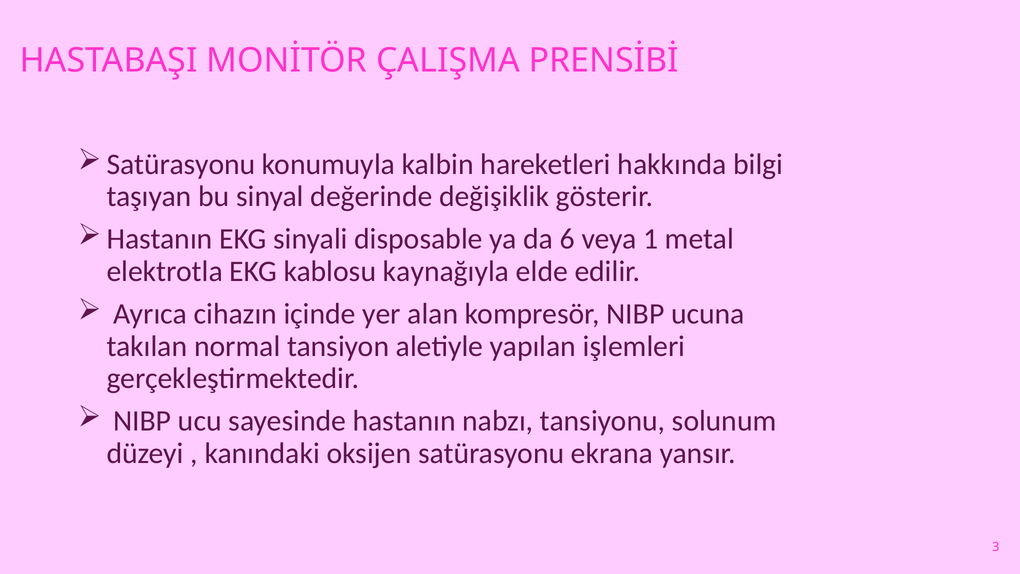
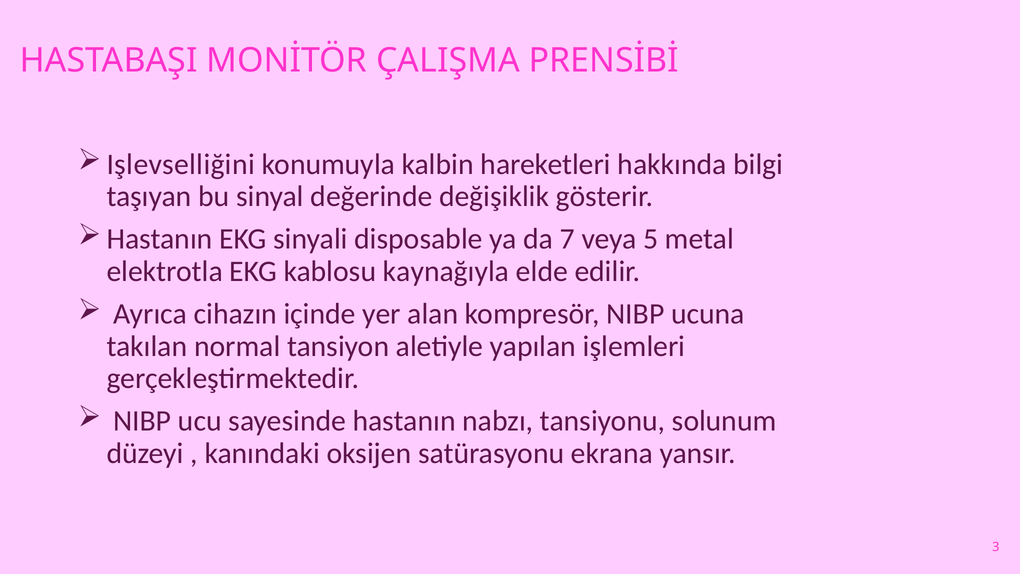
Satürasyonu at (181, 164): Satürasyonu -> Işlevselliğini
6: 6 -> 7
1: 1 -> 5
